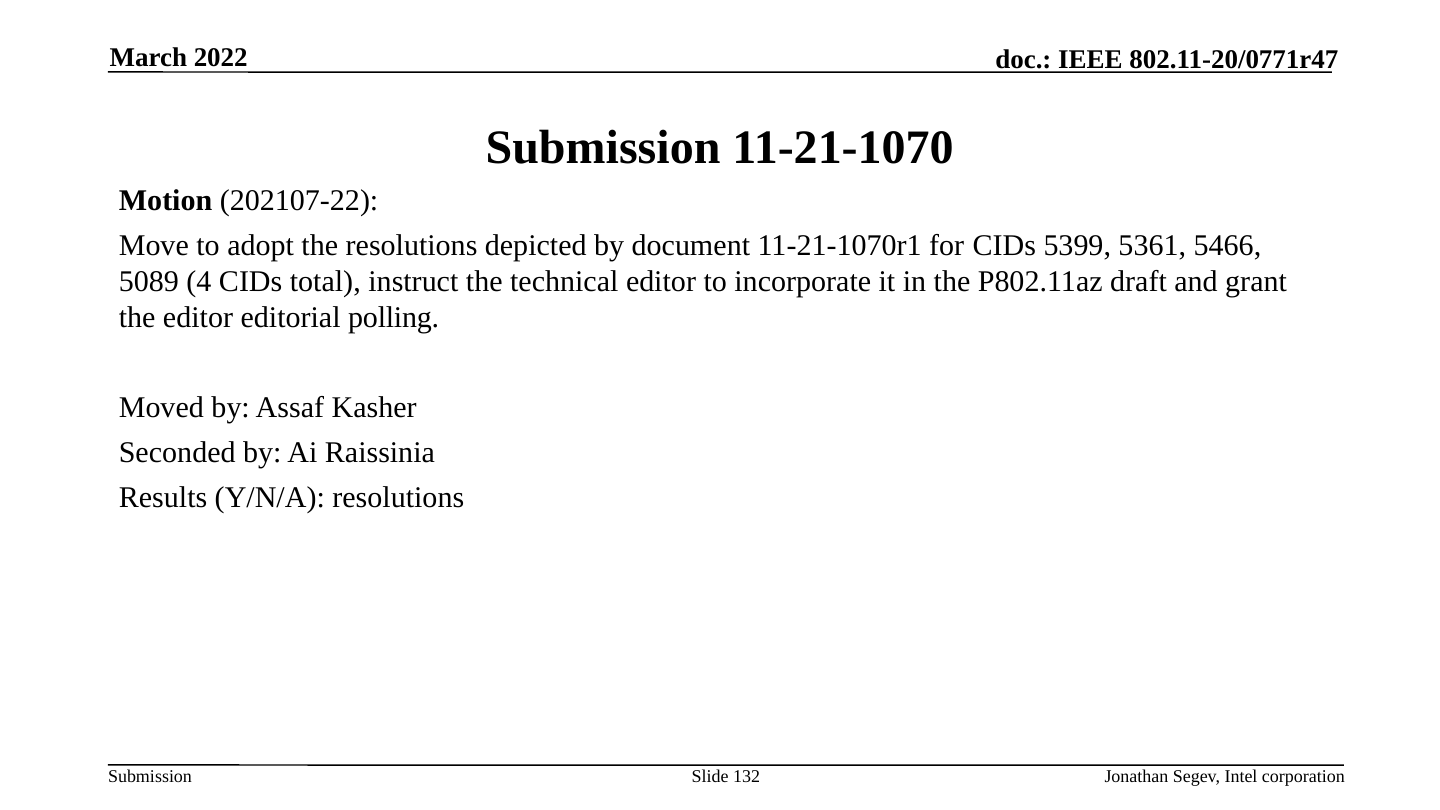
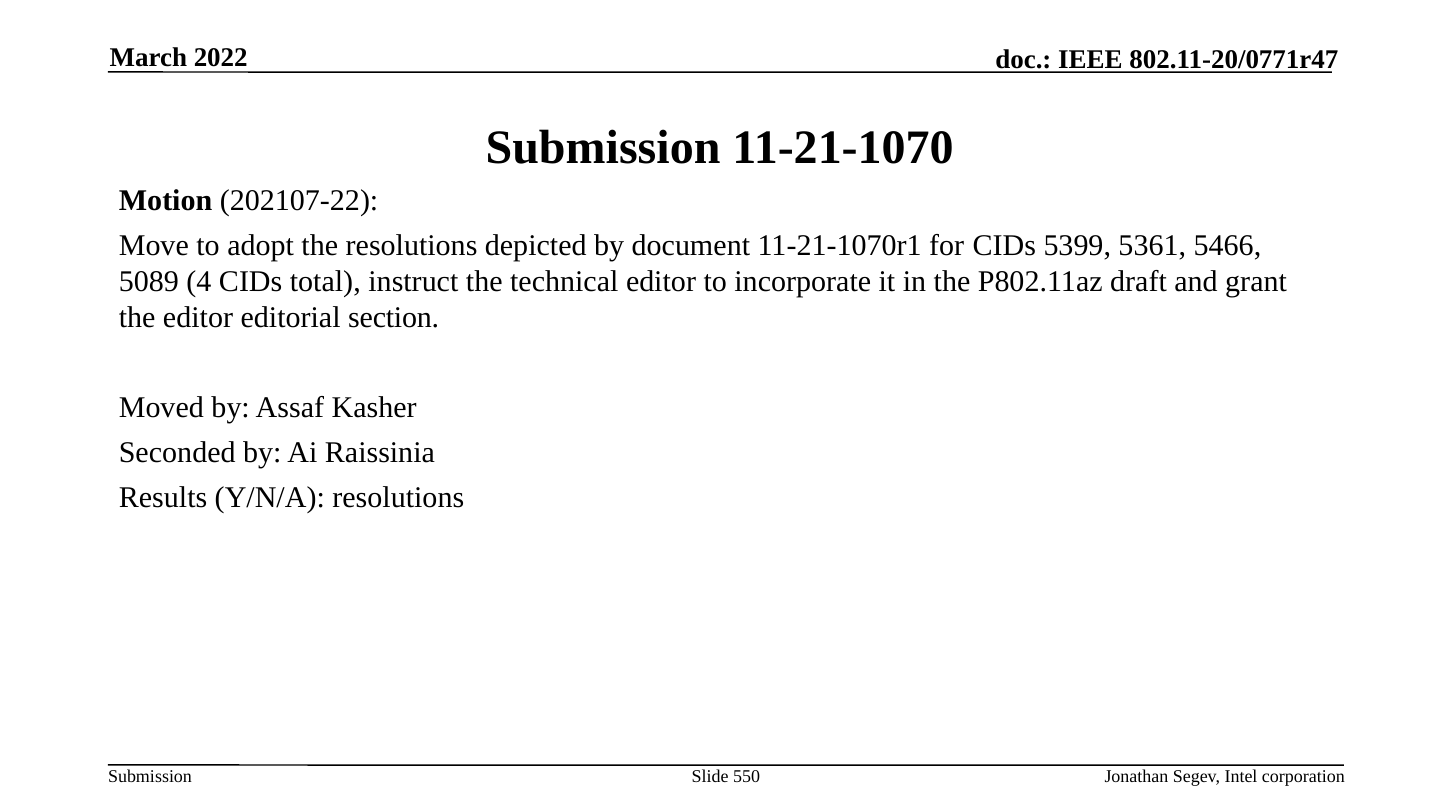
polling: polling -> section
132: 132 -> 550
